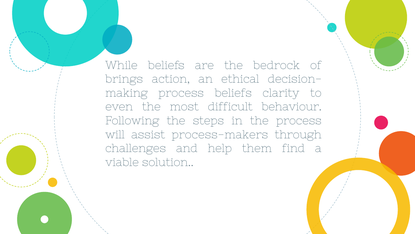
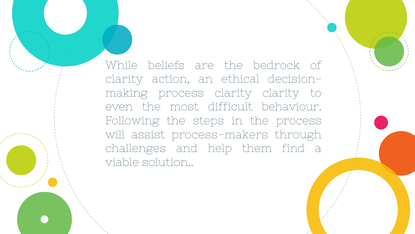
brings at (124, 79): brings -> clarity
process beliefs: beliefs -> clarity
